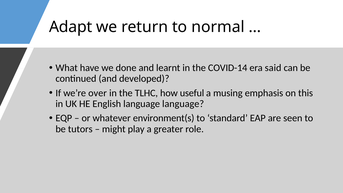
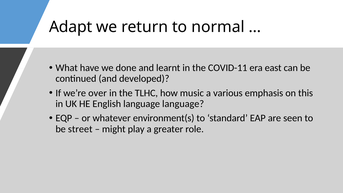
COVID-14: COVID-14 -> COVID-11
said: said -> east
useful: useful -> music
musing: musing -> various
tutors: tutors -> street
